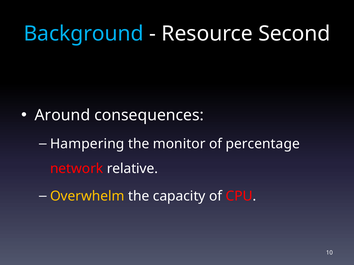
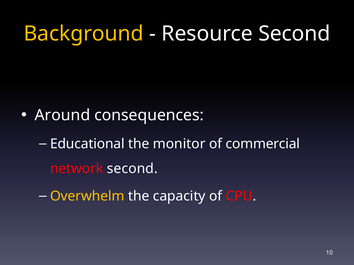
Background colour: light blue -> yellow
Hampering: Hampering -> Educational
percentage: percentage -> commercial
network relative: relative -> second
